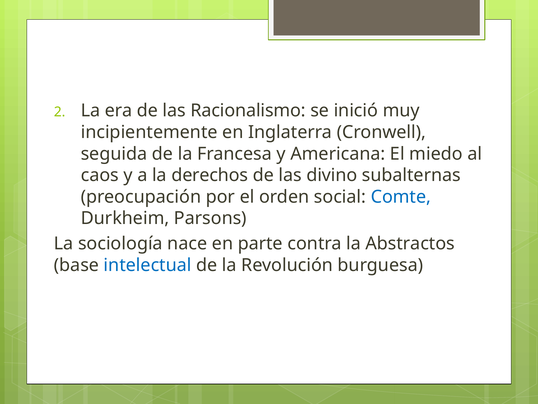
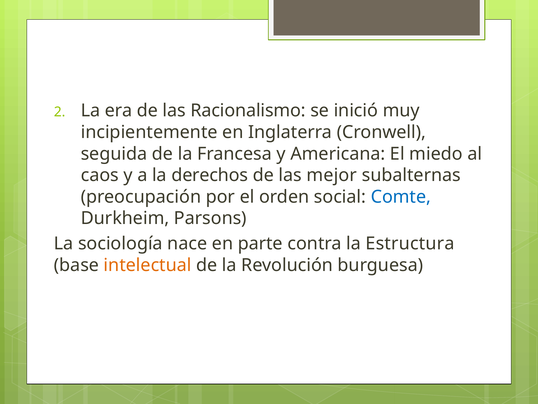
divino: divino -> mejor
Abstractos: Abstractos -> Estructura
intelectual colour: blue -> orange
